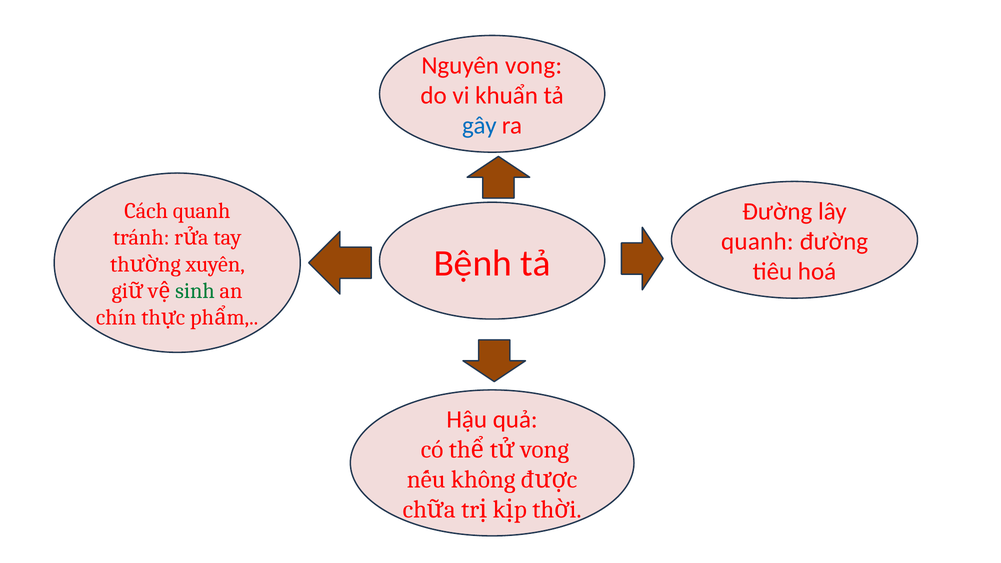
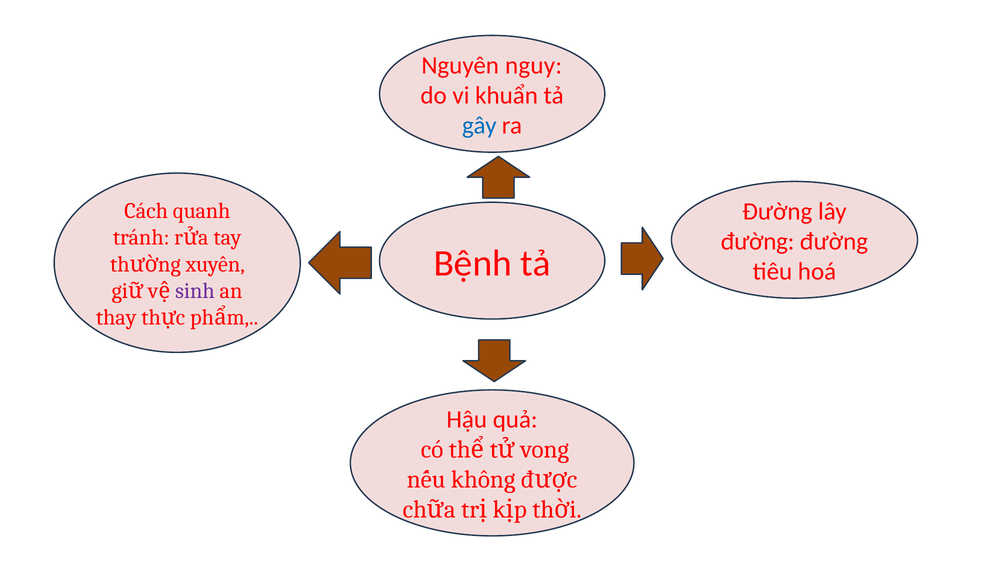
Nguyên vong: vong -> nguy
quanh at (757, 242): quanh -> đường
sinh colour: green -> purple
chín: chín -> thay
